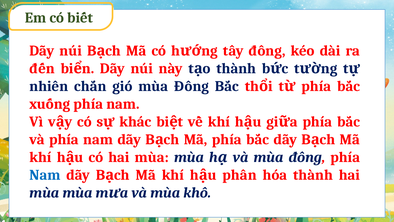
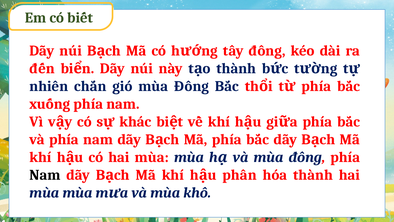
Nam at (45, 175) colour: blue -> black
